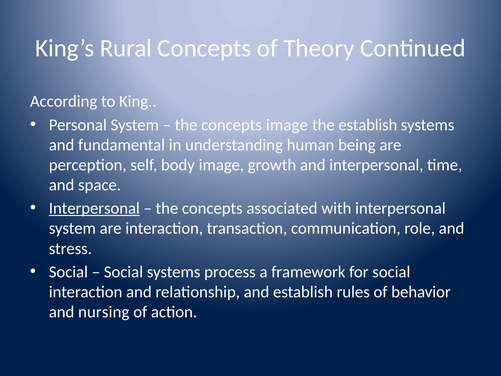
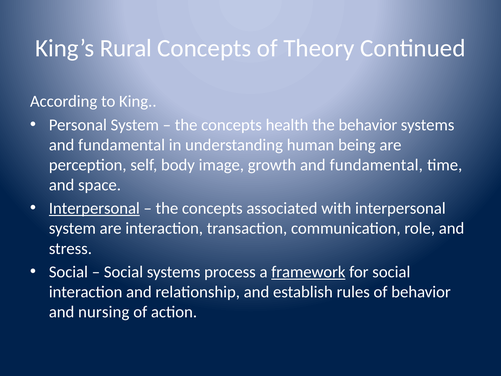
concepts image: image -> health
the establish: establish -> behavior
growth and interpersonal: interpersonal -> fundamental
framework underline: none -> present
